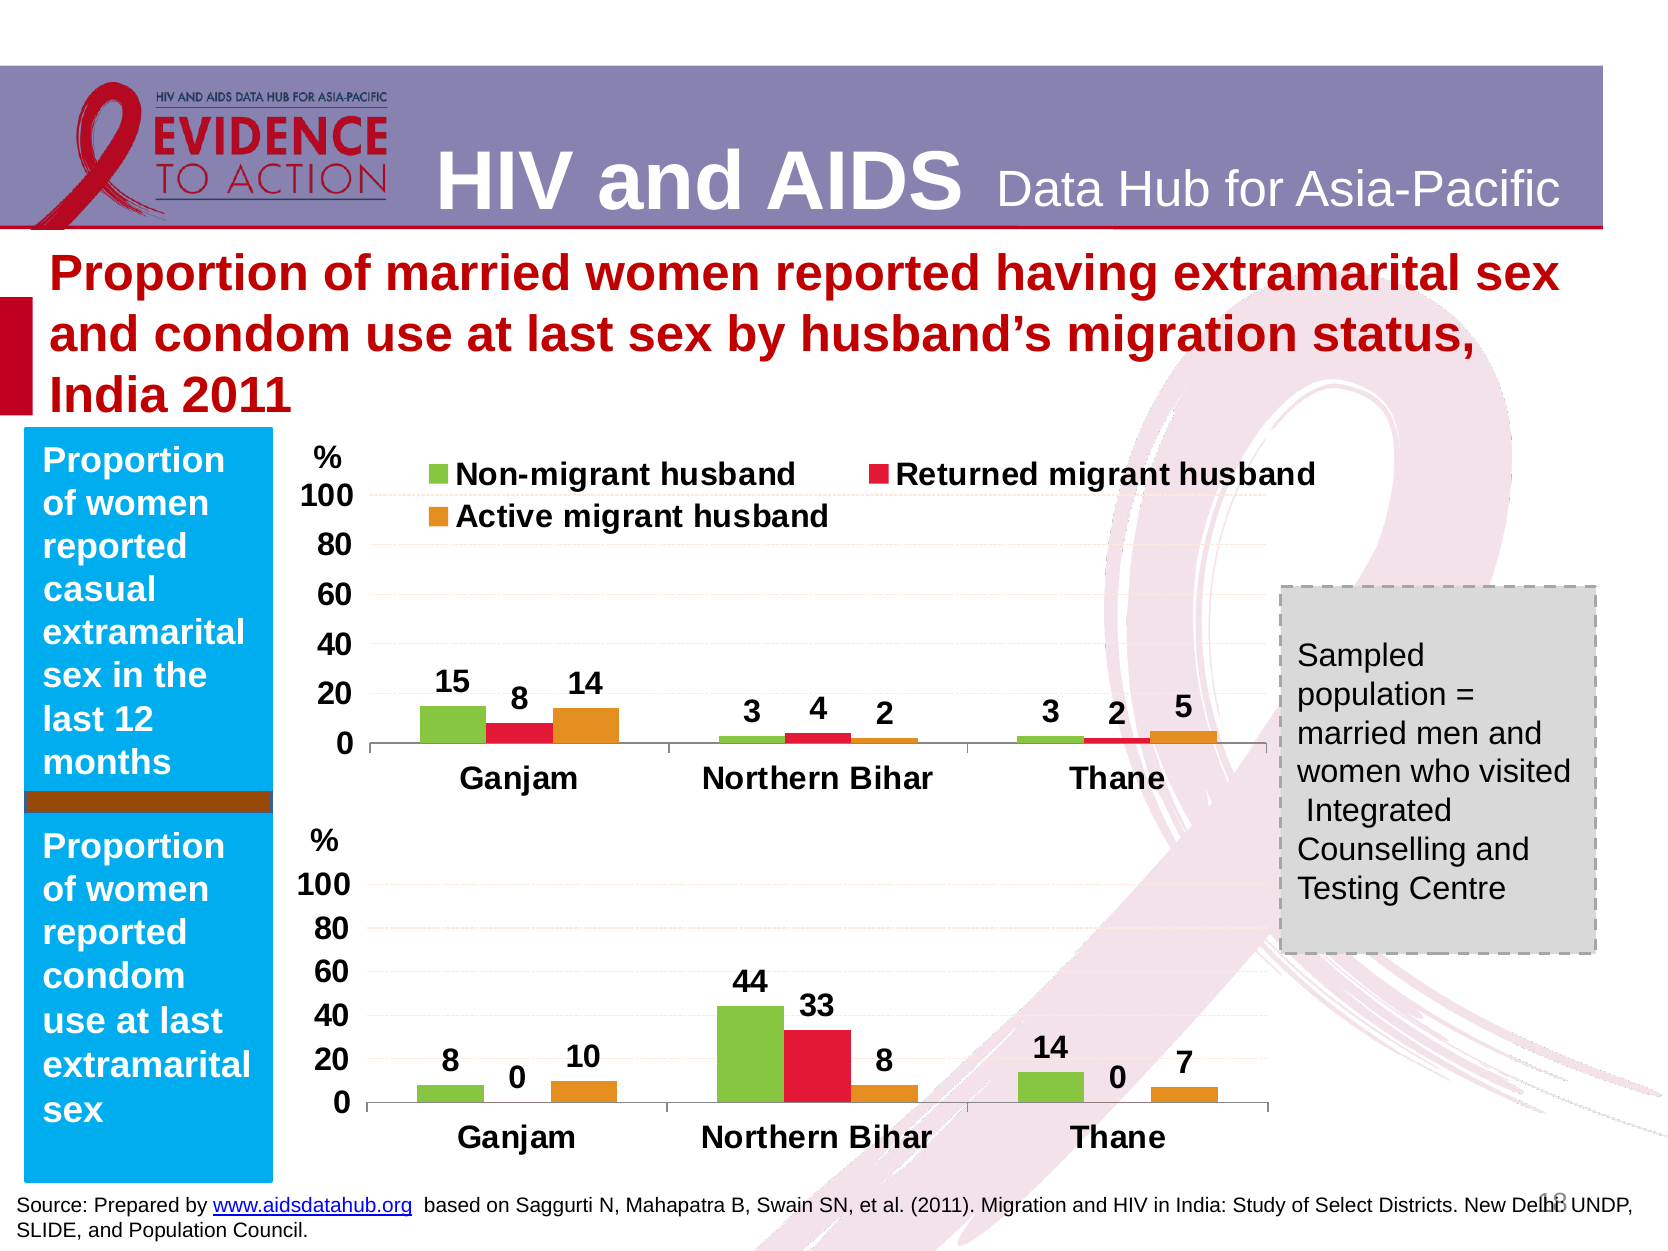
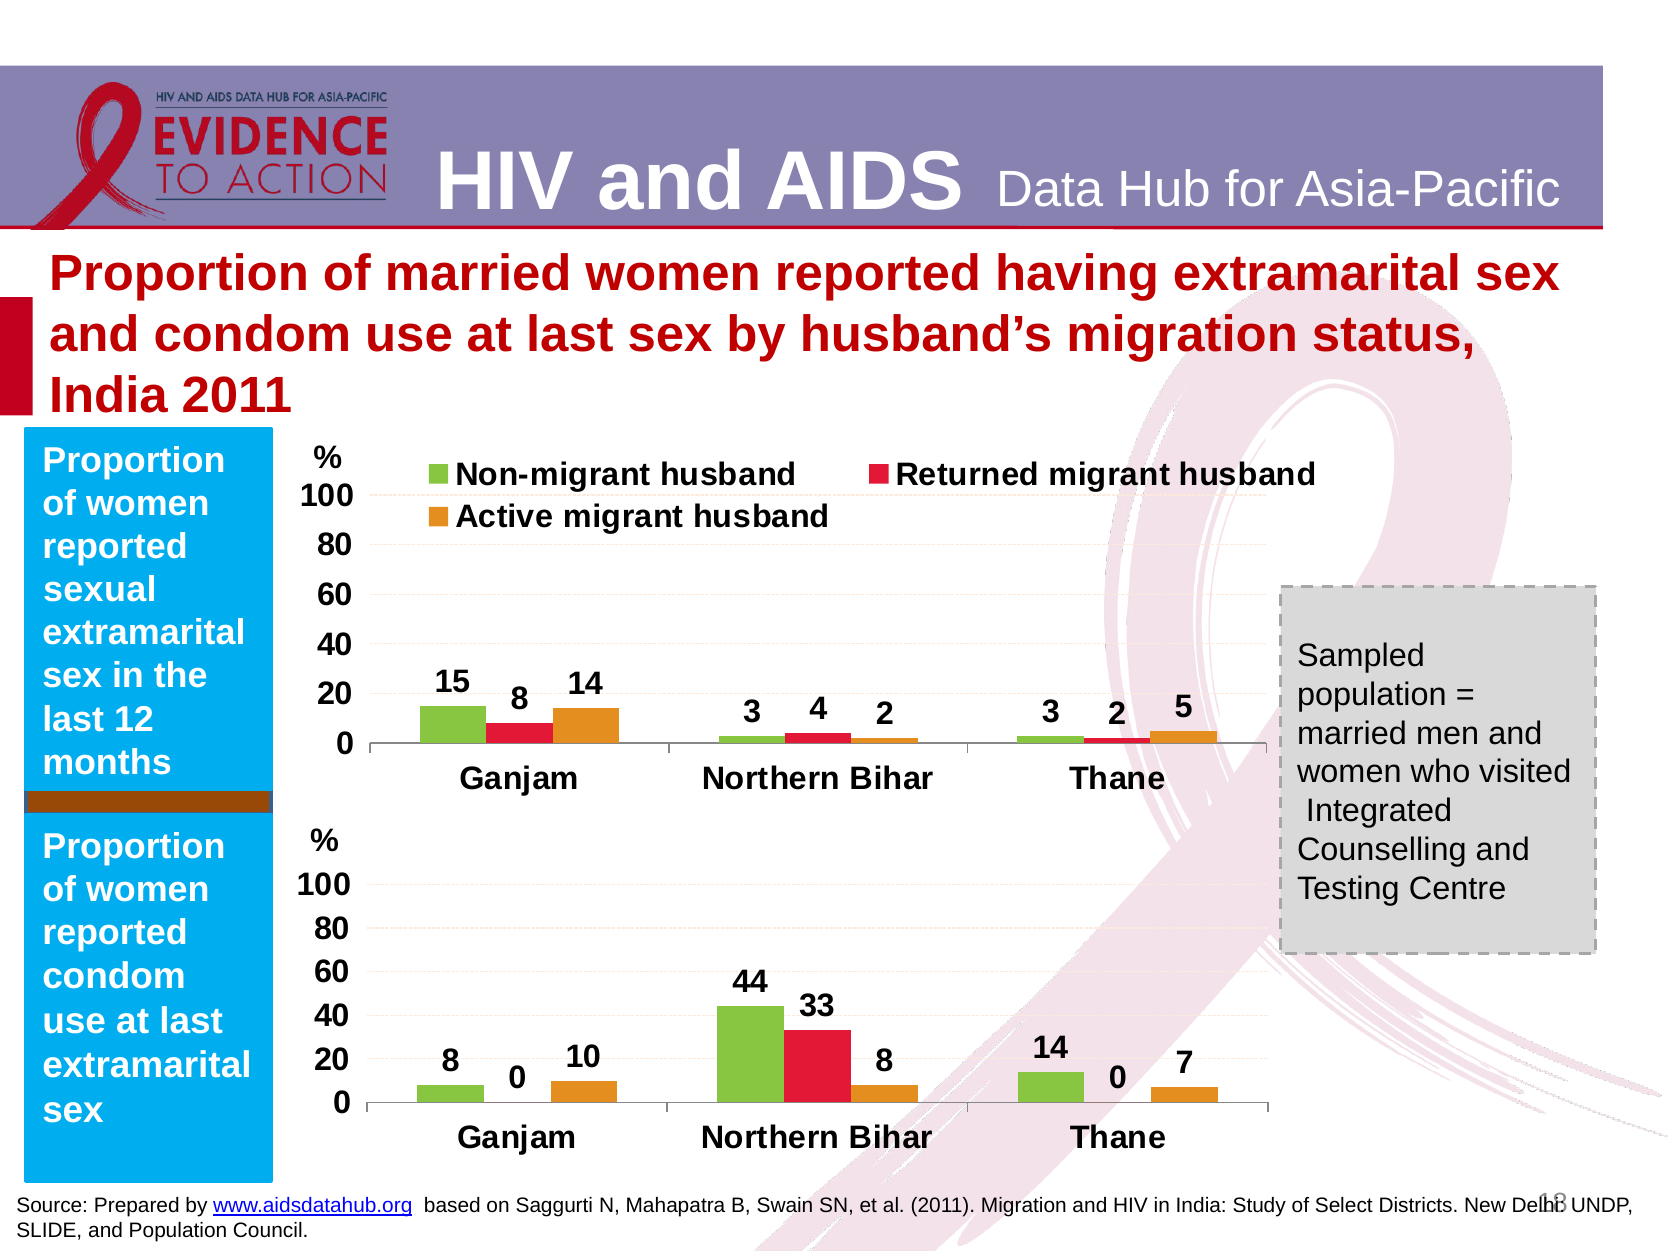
casual: casual -> sexual
